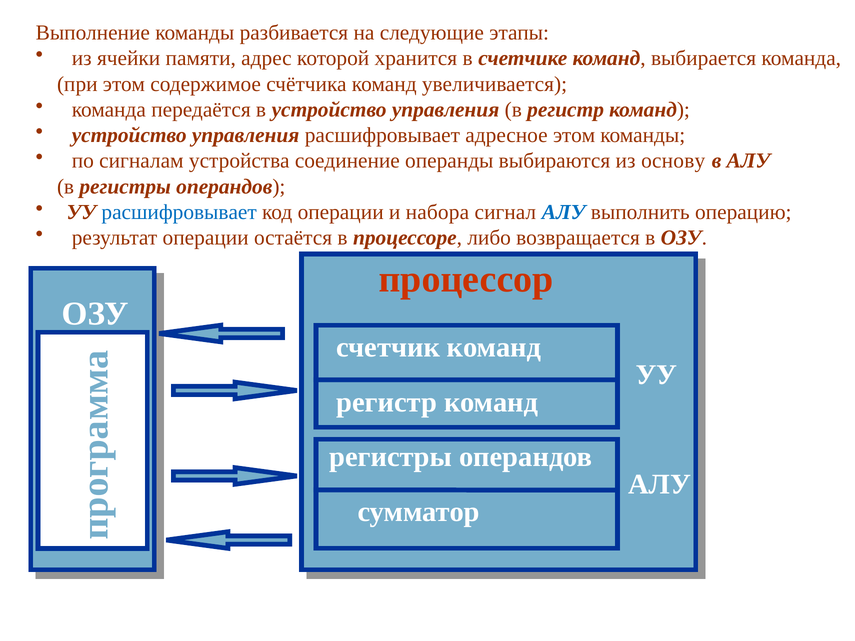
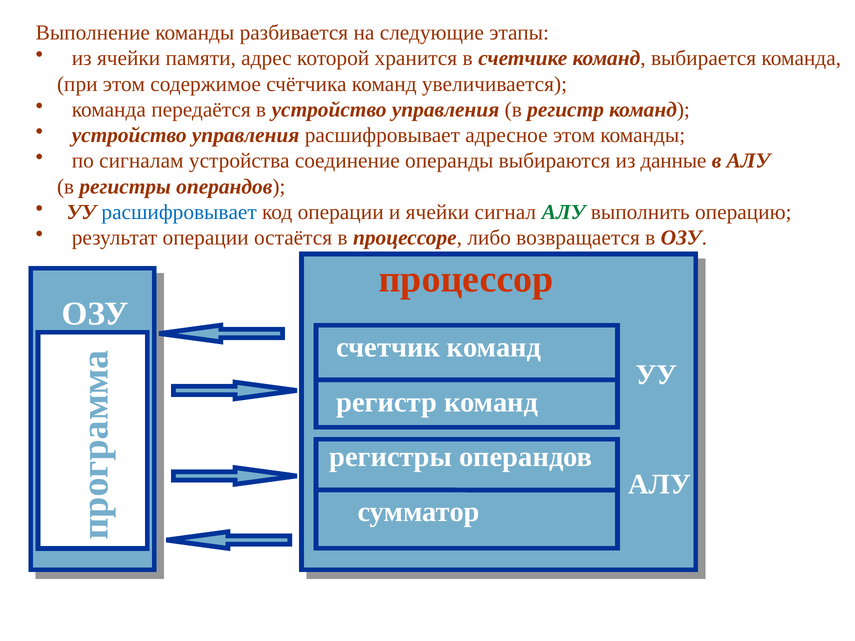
основу: основу -> данные
и набора: набора -> ячейки
АЛУ at (564, 212) colour: blue -> green
